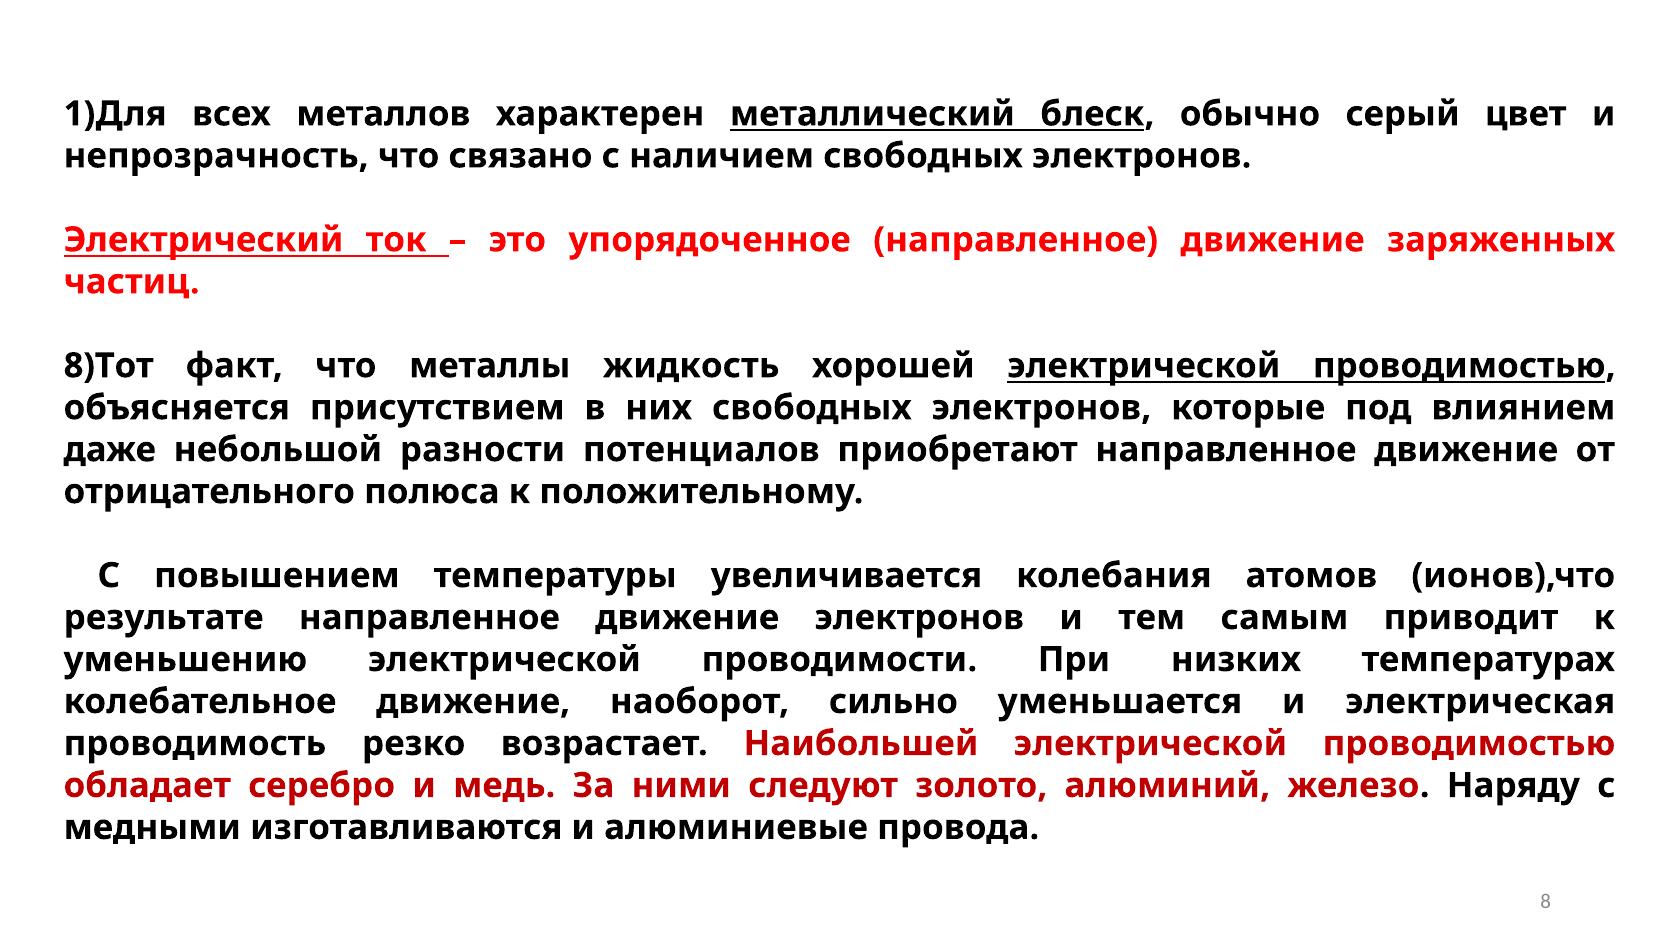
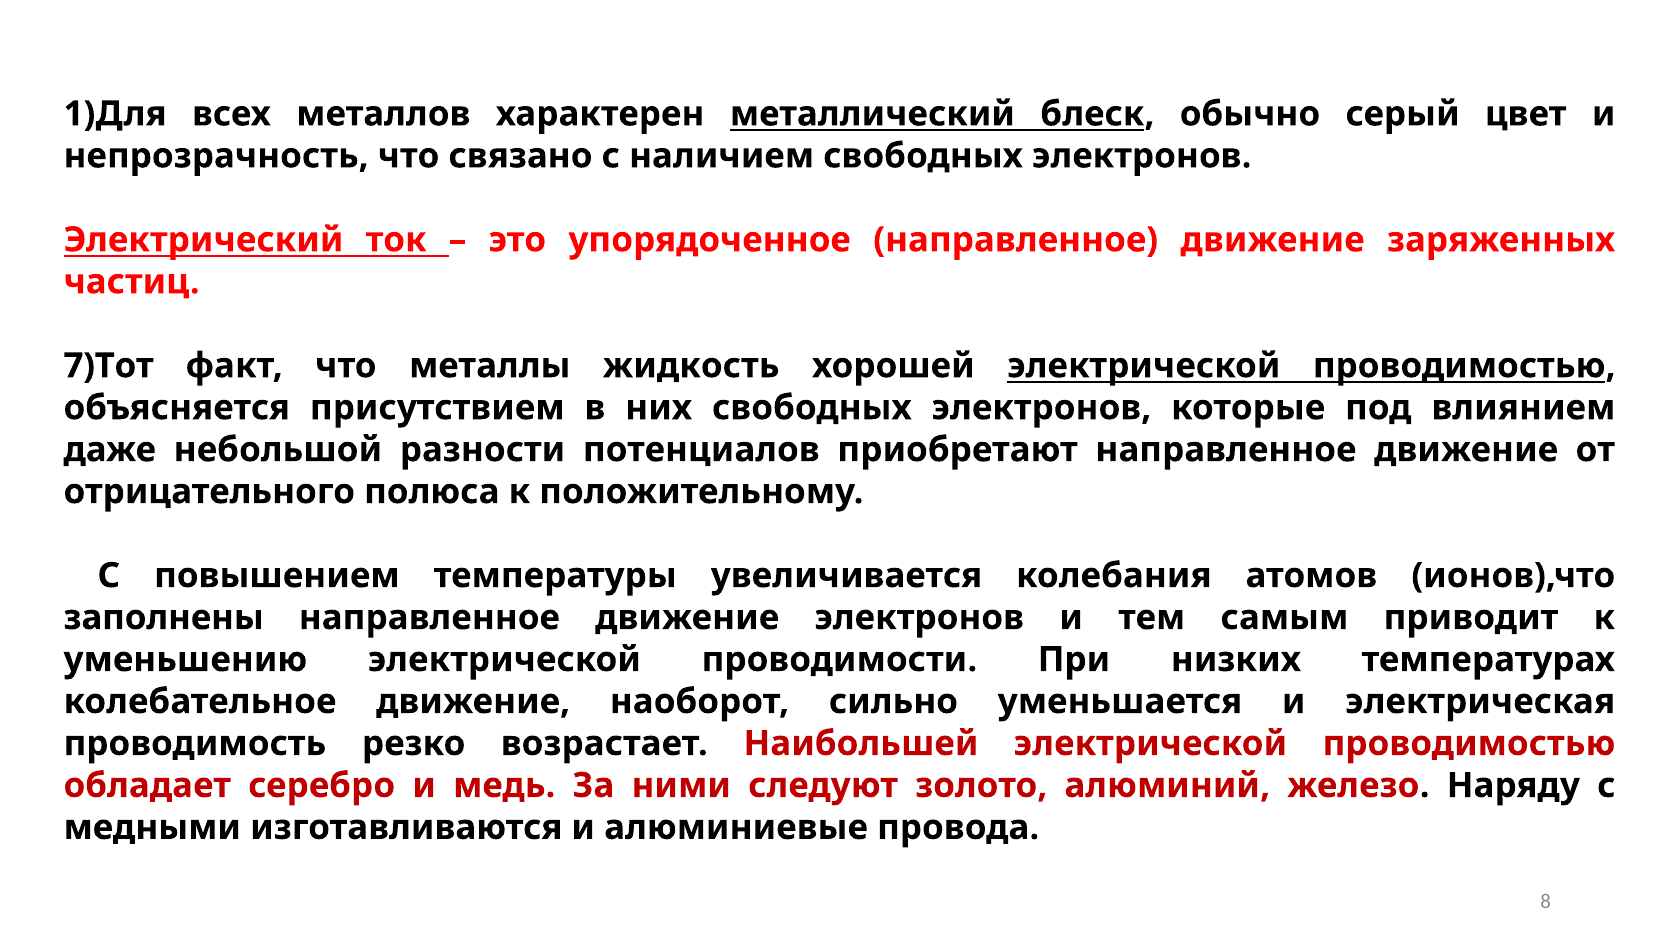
8)Тот: 8)Тот -> 7)Тот
результате: результате -> заполнены
